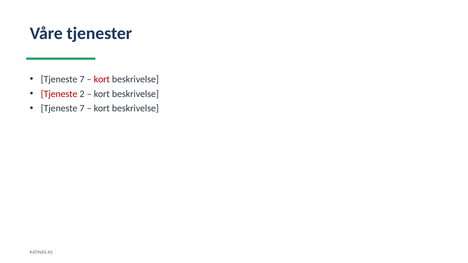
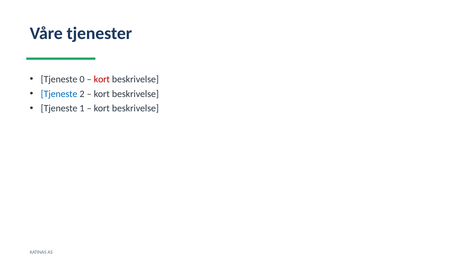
7 at (82, 79): 7 -> 0
Tjeneste at (59, 94) colour: red -> blue
7 at (82, 109): 7 -> 1
